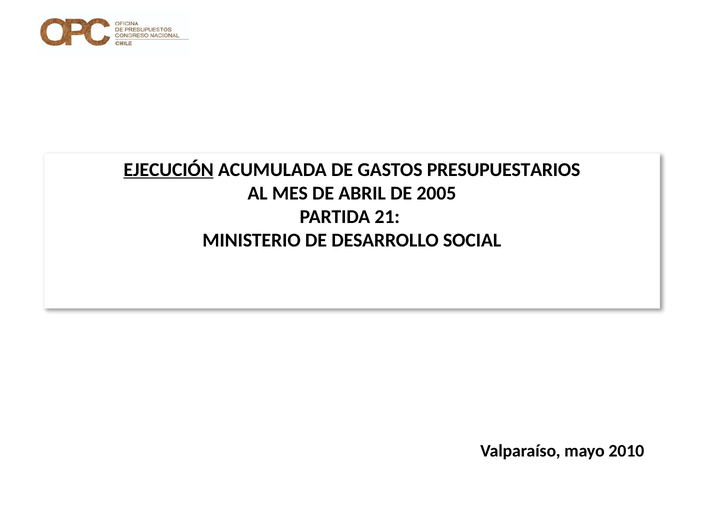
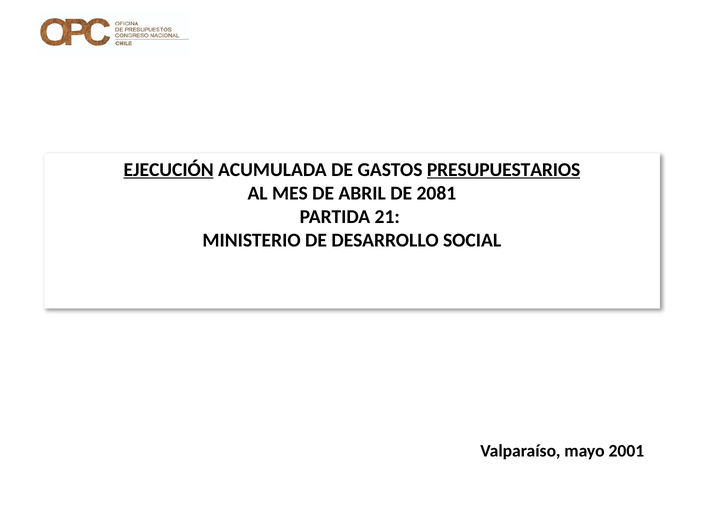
PRESUPUESTARIOS underline: none -> present
2005: 2005 -> 2081
2010: 2010 -> 2001
